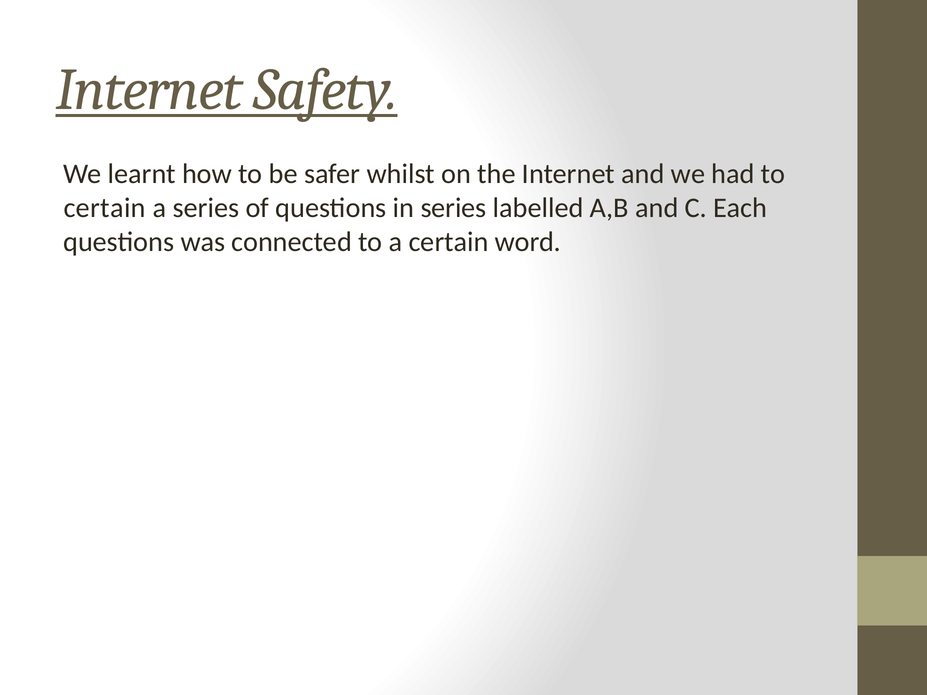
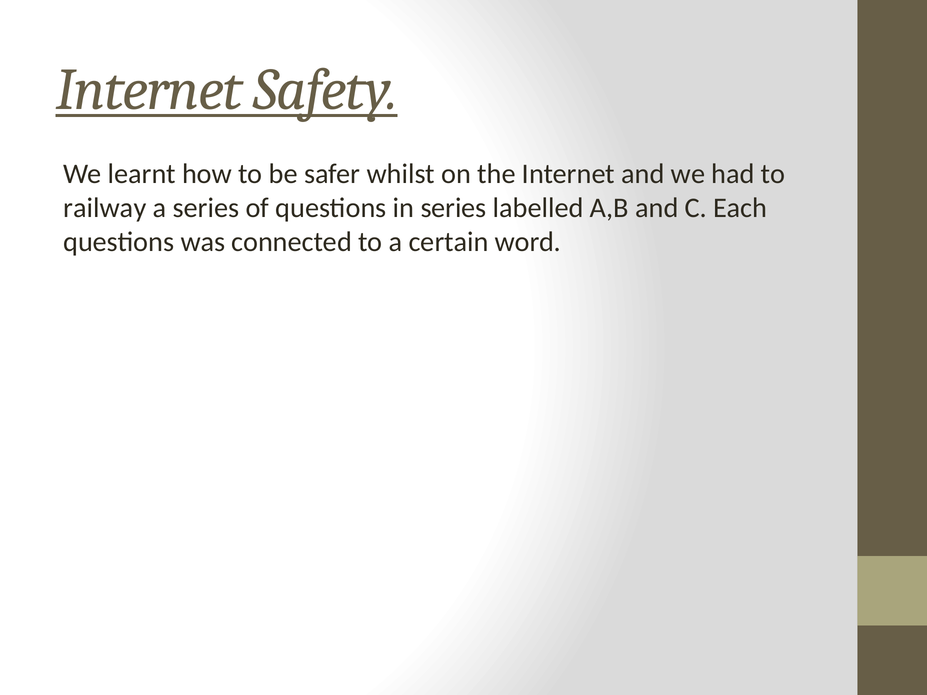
certain at (105, 208): certain -> railway
